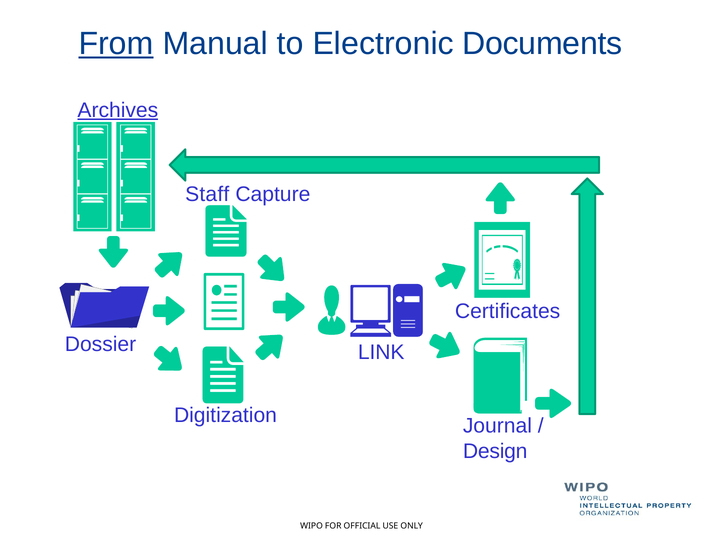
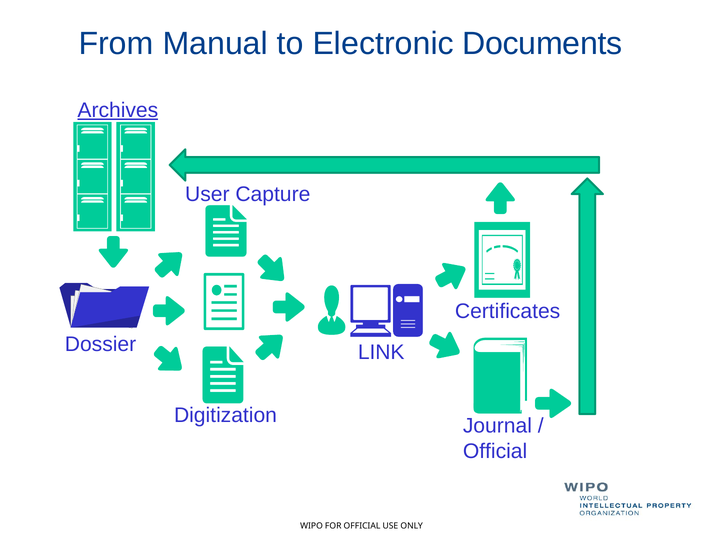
From underline: present -> none
Staff: Staff -> User
Design at (495, 451): Design -> Official
